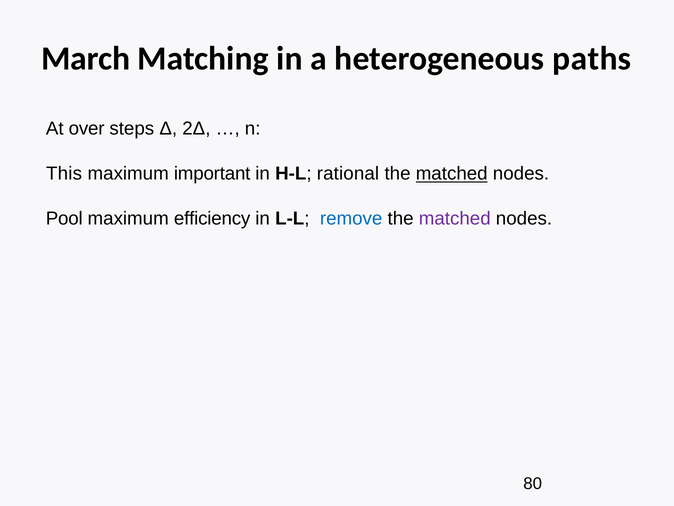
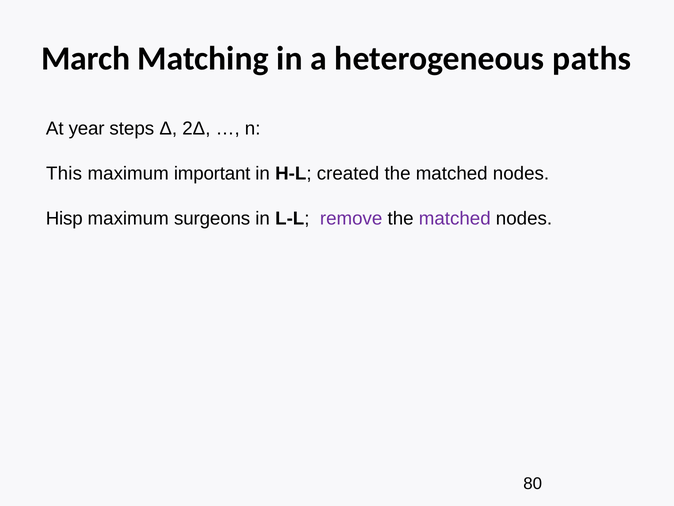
over: over -> year
rational: rational -> created
matched at (452, 174) underline: present -> none
Pool: Pool -> Hisp
efficiency: efficiency -> surgeons
remove colour: blue -> purple
